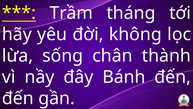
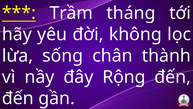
Bánh: Bánh -> Rộng
